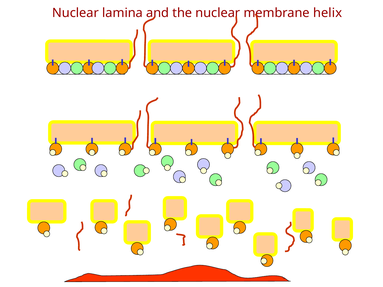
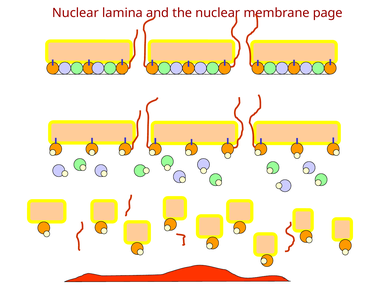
helix: helix -> page
